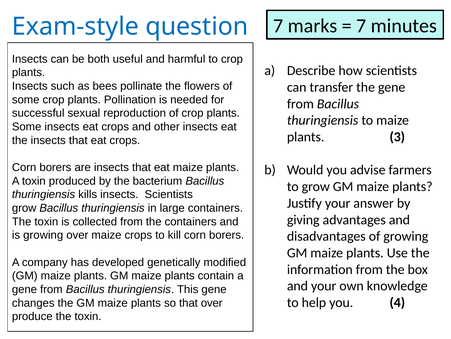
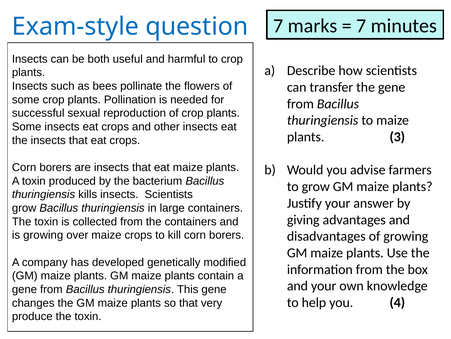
that over: over -> very
